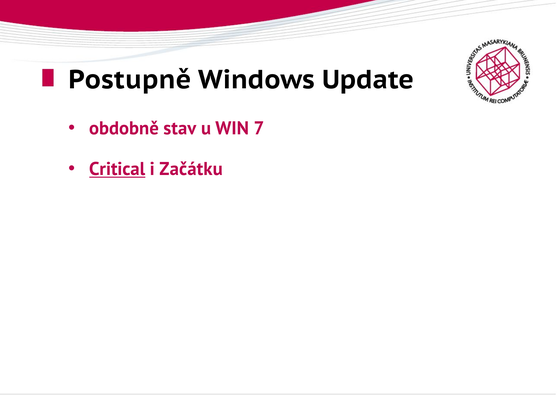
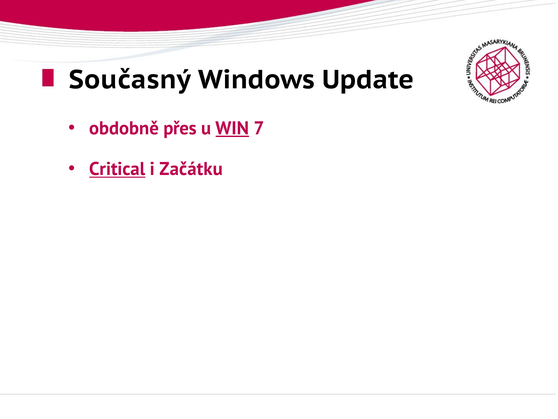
Postupně: Postupně -> Současný
stav: stav -> přes
WIN underline: none -> present
